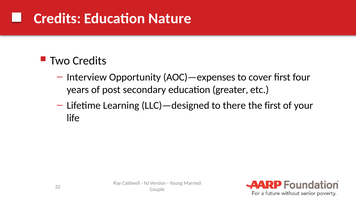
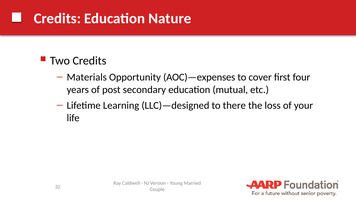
Interview: Interview -> Materials
greater: greater -> mutual
the first: first -> loss
